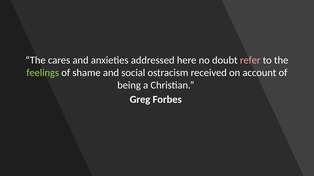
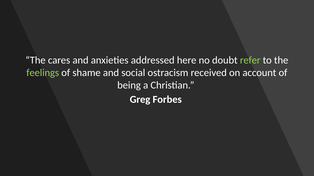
refer colour: pink -> light green
